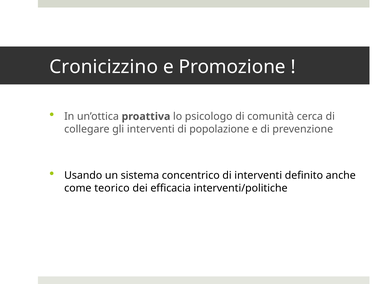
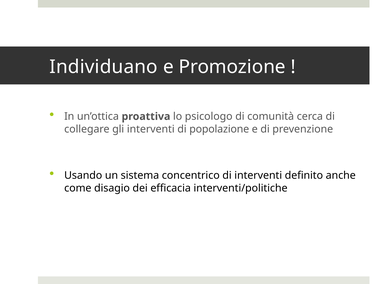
Cronicizzino: Cronicizzino -> Individuano
teorico: teorico -> disagio
